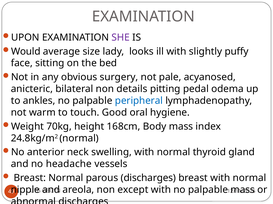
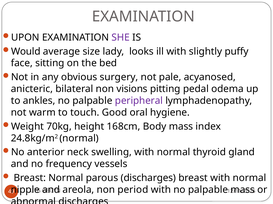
details: details -> visions
peripheral colour: blue -> purple
headache: headache -> frequency
except: except -> period
